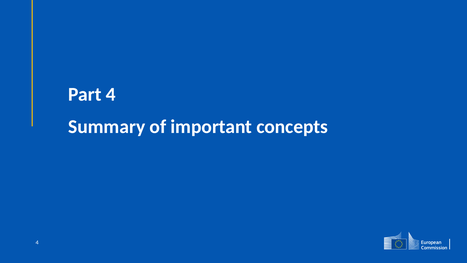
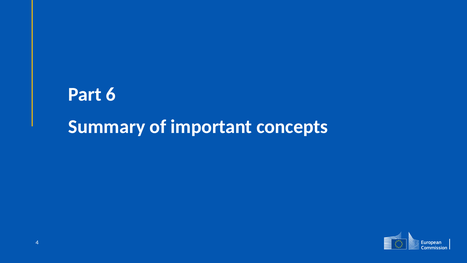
Part 4: 4 -> 6
